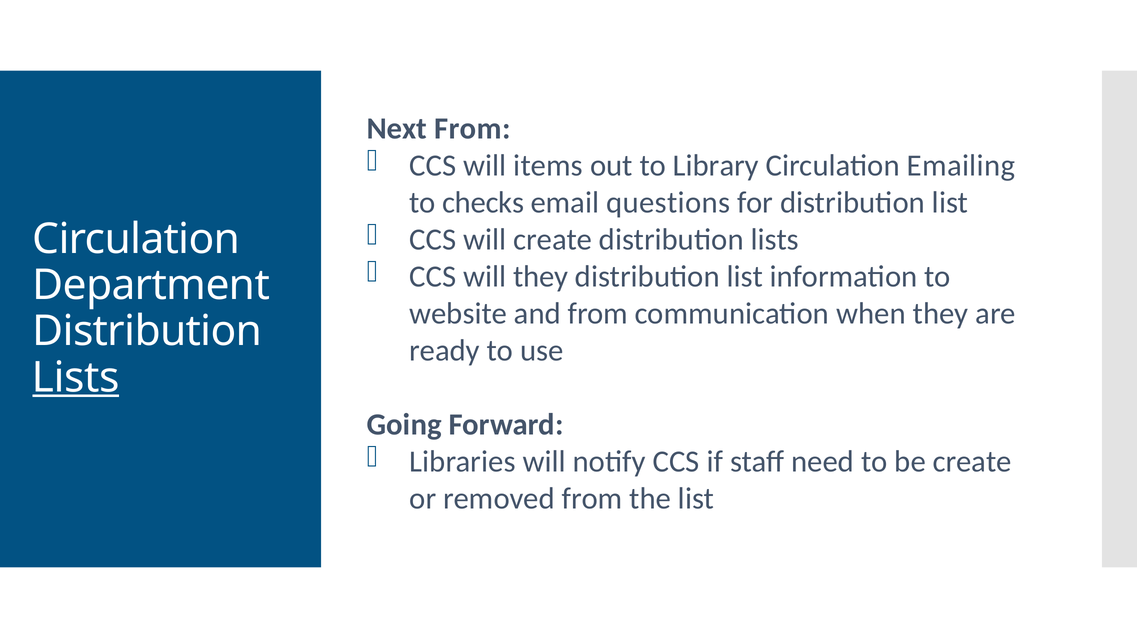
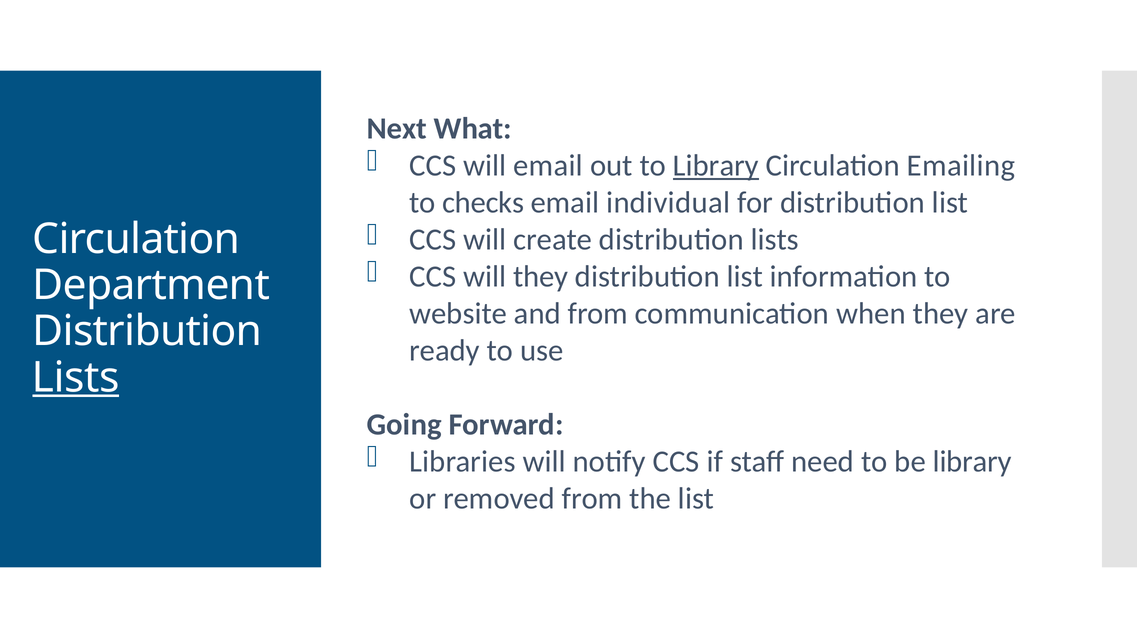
Next From: From -> What
will items: items -> email
Library at (716, 166) underline: none -> present
questions: questions -> individual
be create: create -> library
